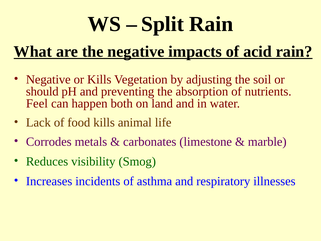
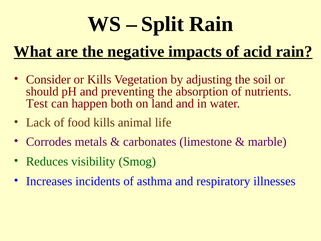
Negative at (48, 79): Negative -> Consider
Feel: Feel -> Test
